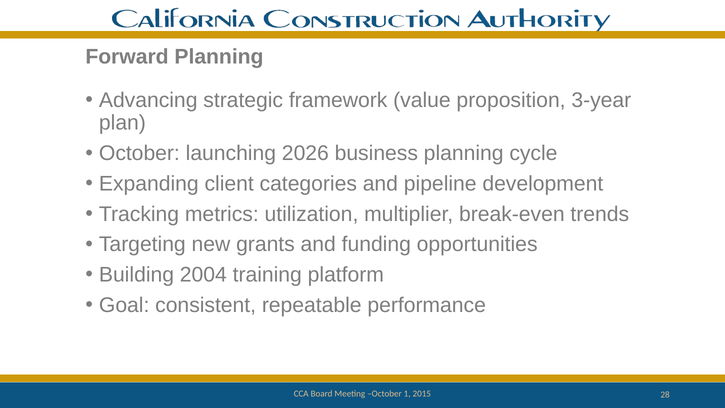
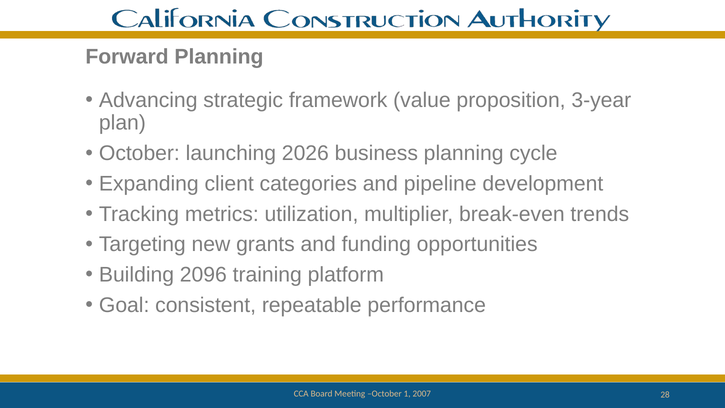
2004: 2004 -> 2096
2015: 2015 -> 2007
